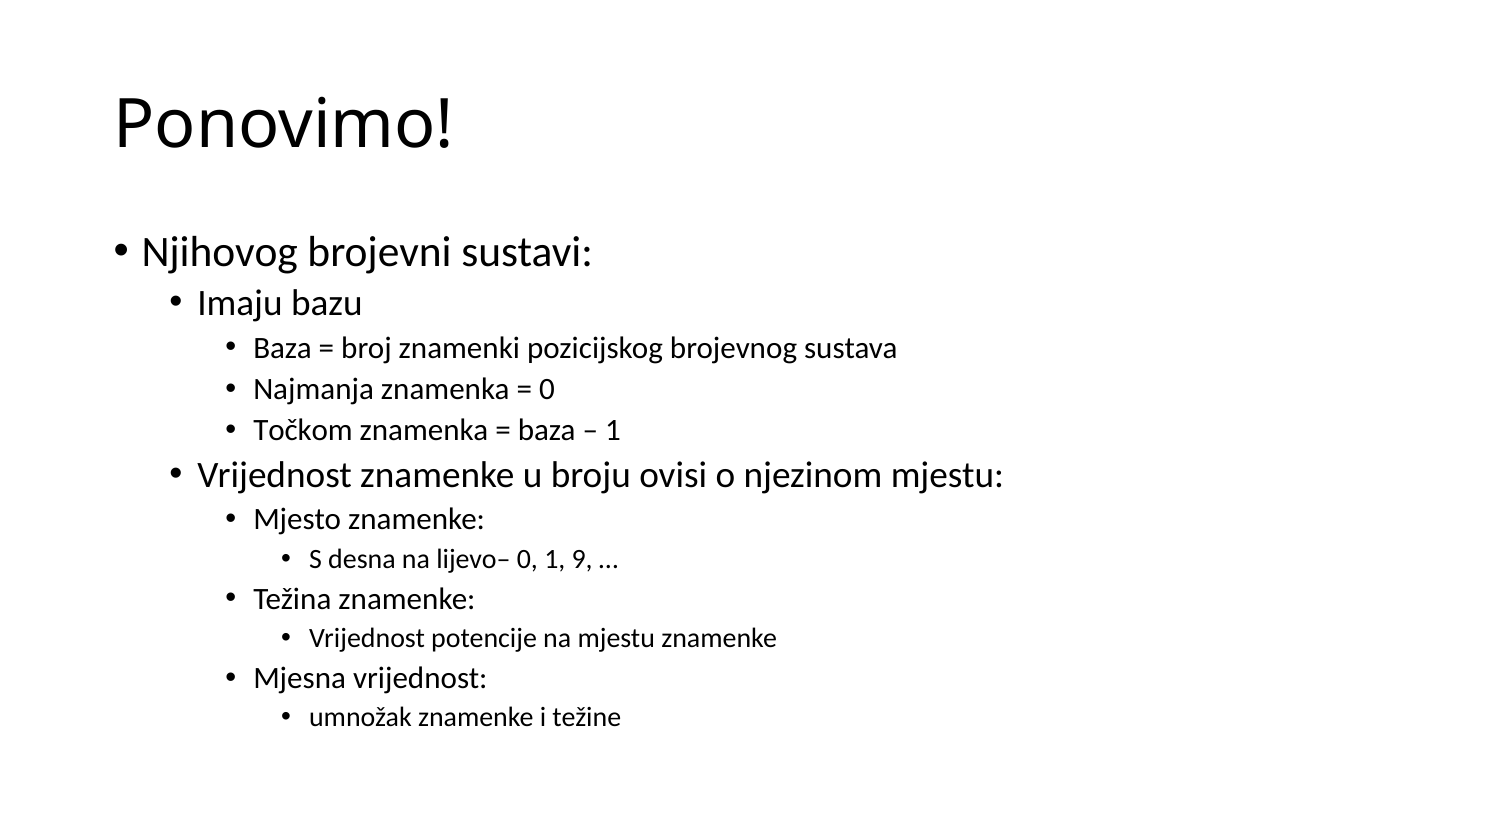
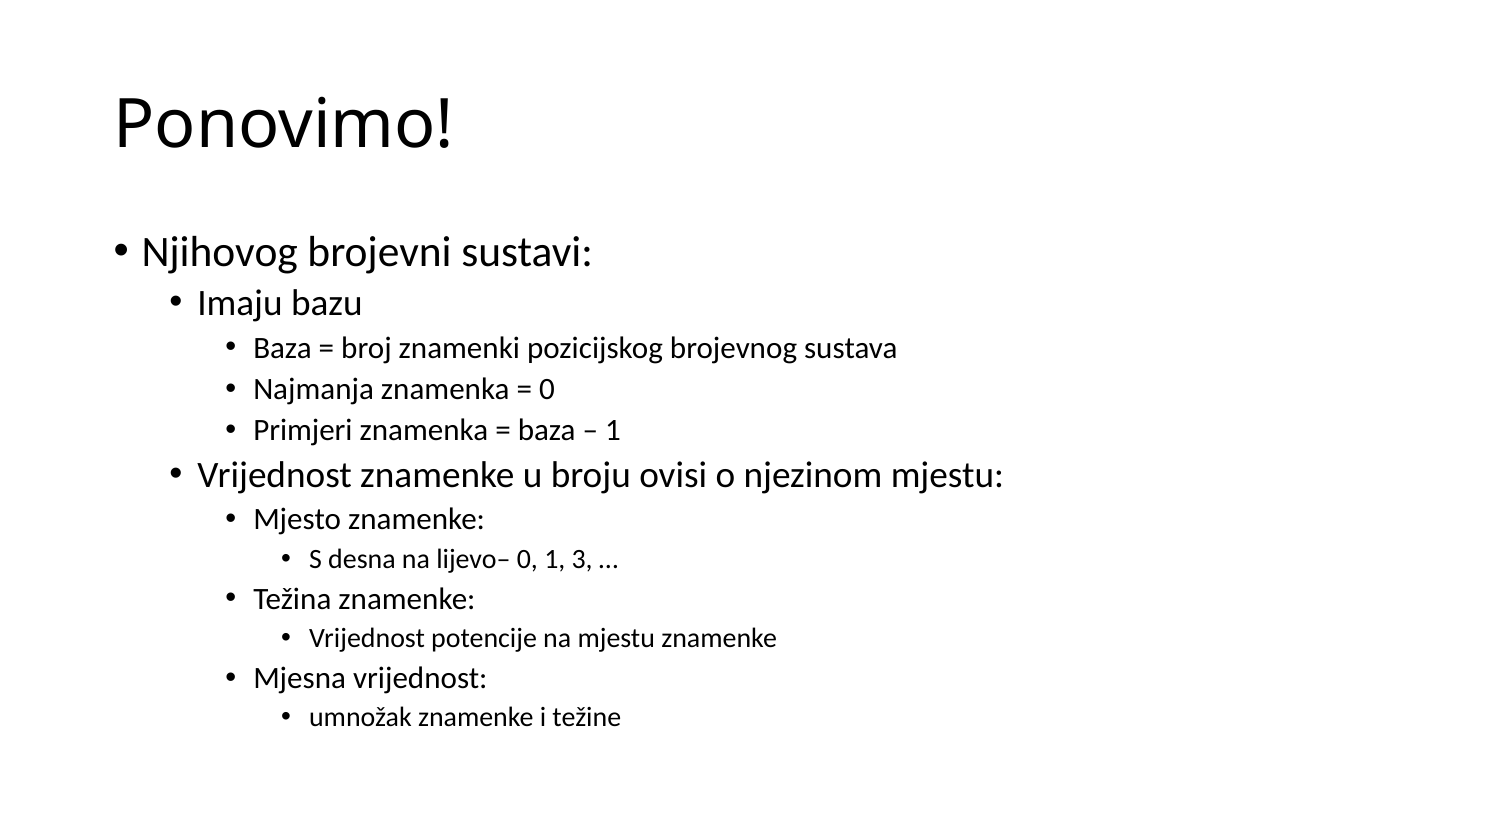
Točkom: Točkom -> Primjeri
9: 9 -> 3
